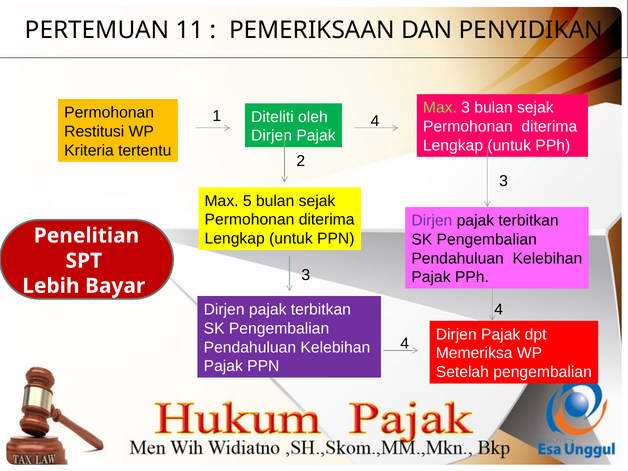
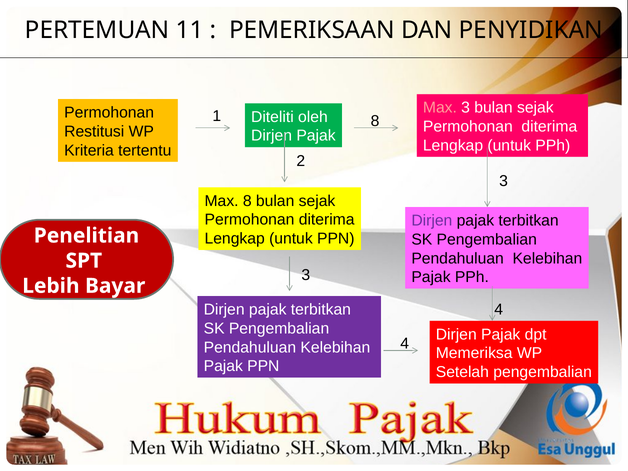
Max at (440, 108) colour: light green -> pink
1 4: 4 -> 8
Max 5: 5 -> 8
